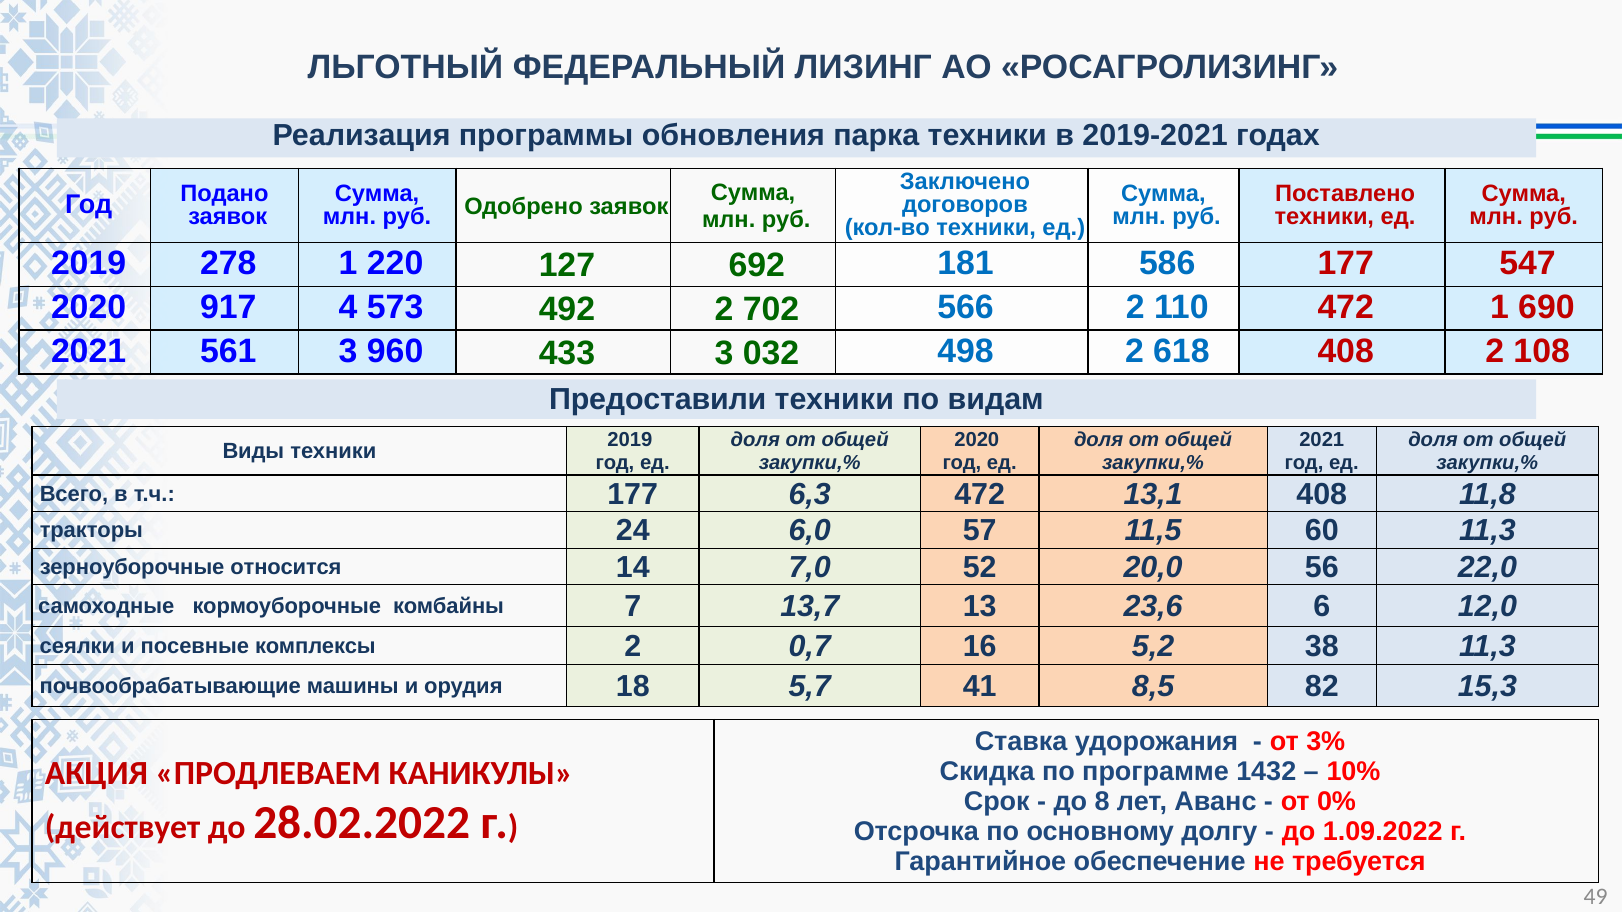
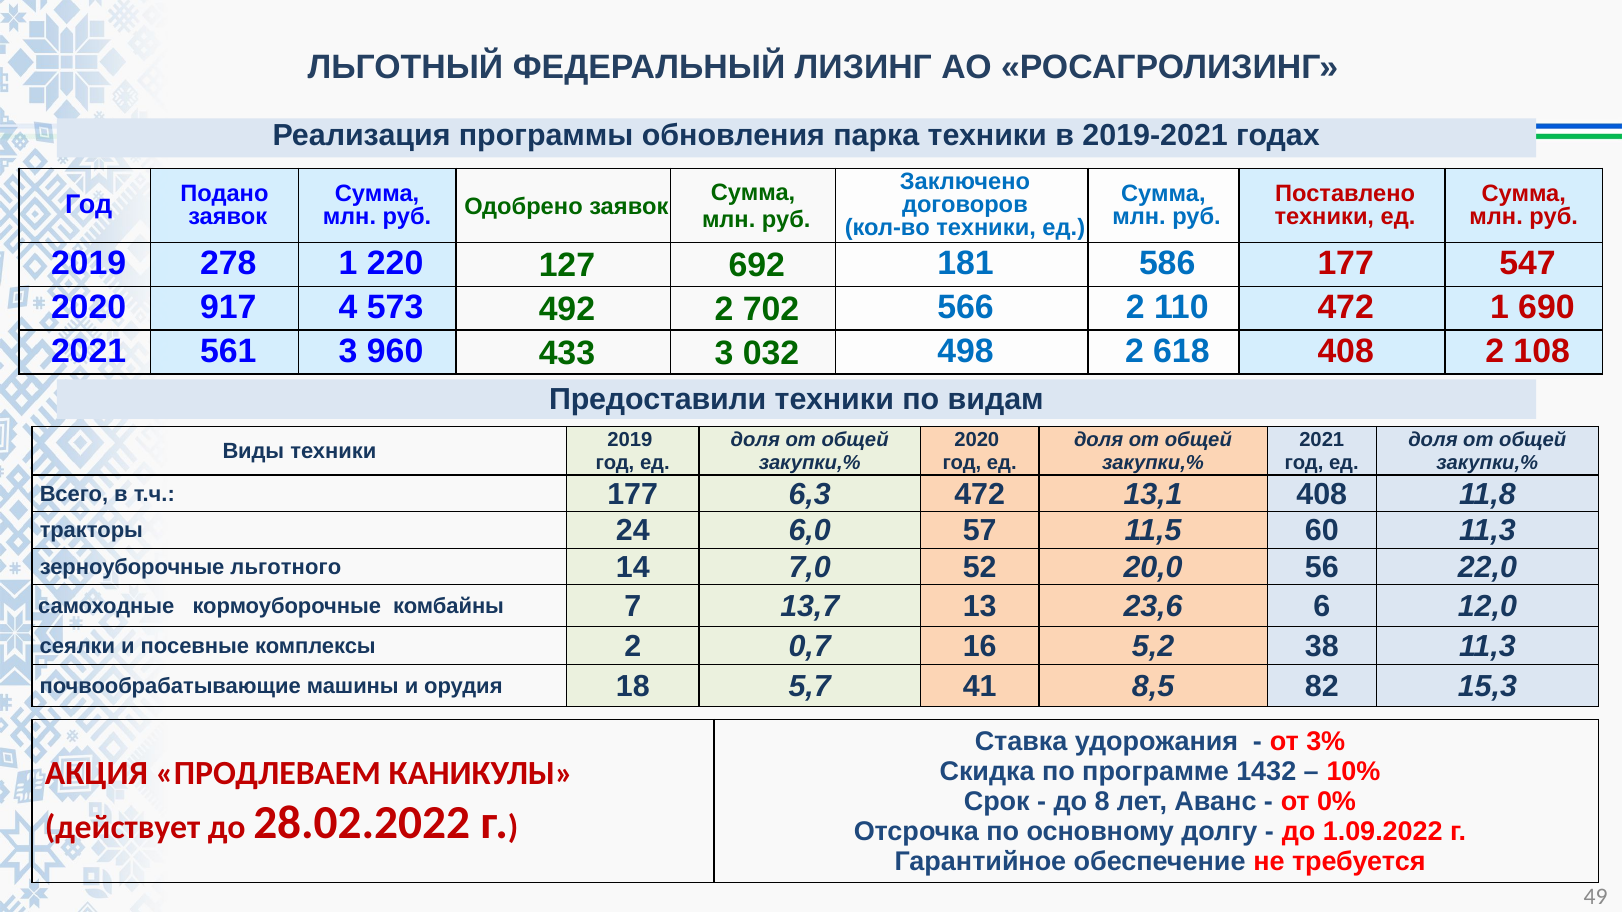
относится: относится -> льготного
